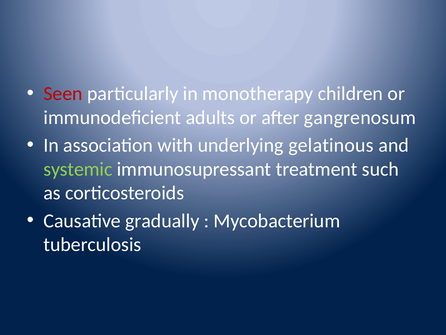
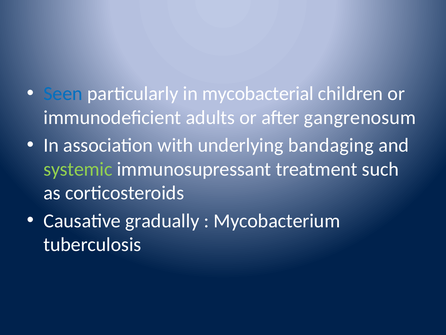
Seen colour: red -> blue
monotherapy: monotherapy -> mycobacterial
gelatinous: gelatinous -> bandaging
